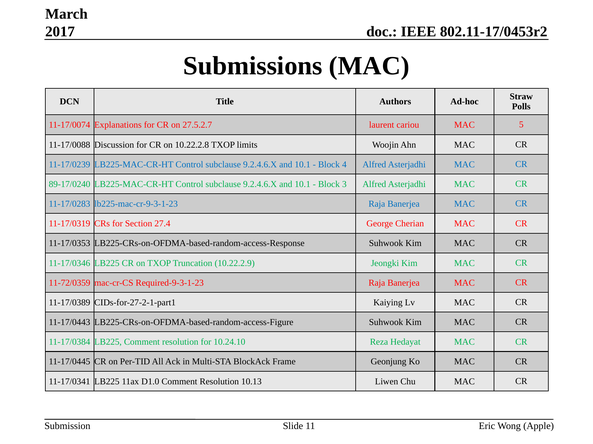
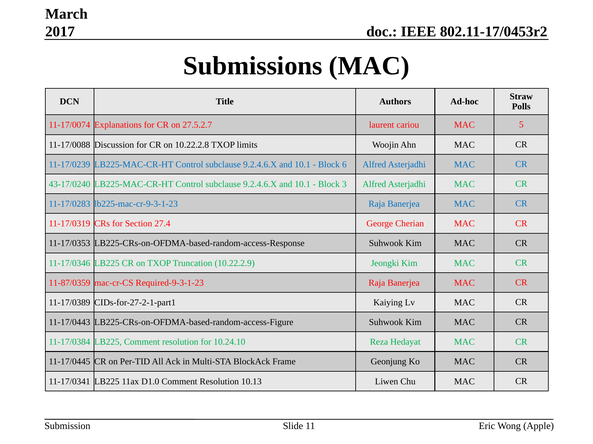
4: 4 -> 6
89-17/0240: 89-17/0240 -> 43-17/0240
11-72/0359: 11-72/0359 -> 11-87/0359
